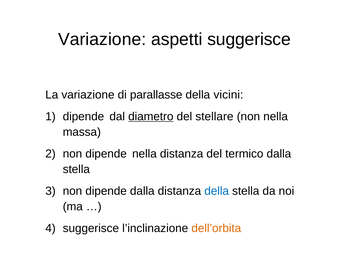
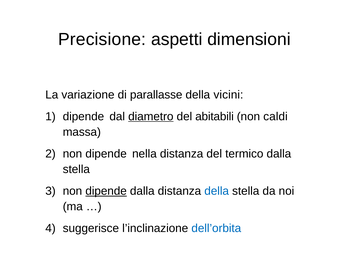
Variazione at (102, 39): Variazione -> Precisione
aspetti suggerisce: suggerisce -> dimensioni
stellare: stellare -> abitabili
non nella: nella -> caldi
dipende at (106, 191) underline: none -> present
dell’orbita colour: orange -> blue
